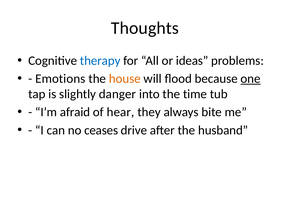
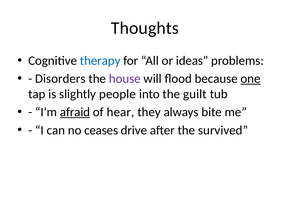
Emotions: Emotions -> Disorders
house colour: orange -> purple
danger: danger -> people
time: time -> guilt
afraid underline: none -> present
husband: husband -> survived
